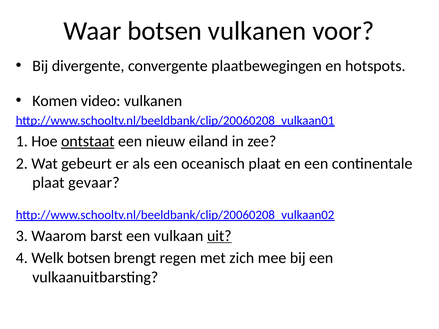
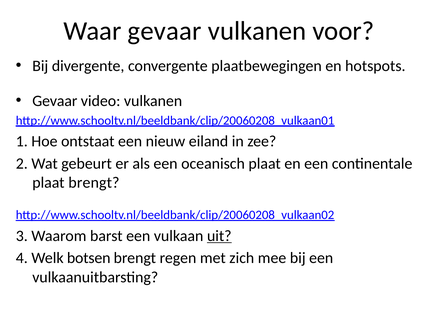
Waar botsen: botsen -> gevaar
Komen at (55, 101): Komen -> Gevaar
ontstaat underline: present -> none
plaat gevaar: gevaar -> brengt
